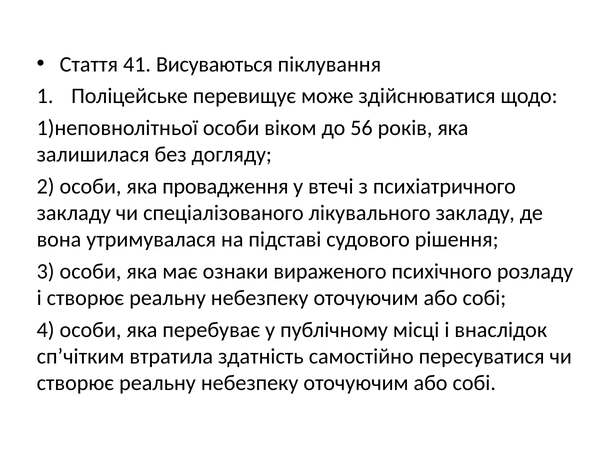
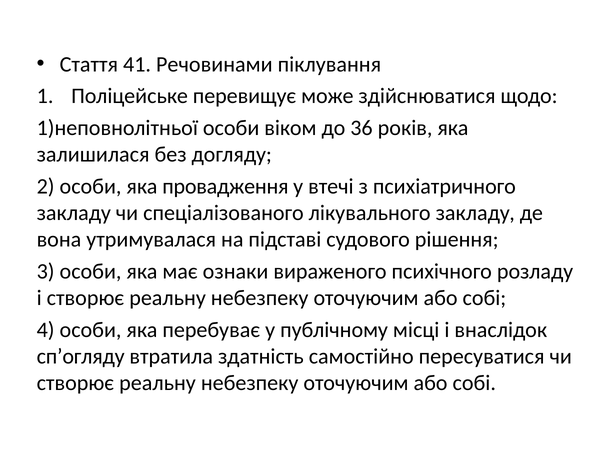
Висуваються: Висуваються -> Речовинами
56: 56 -> 36
сп’чітким: сп’чітким -> сп’огляду
